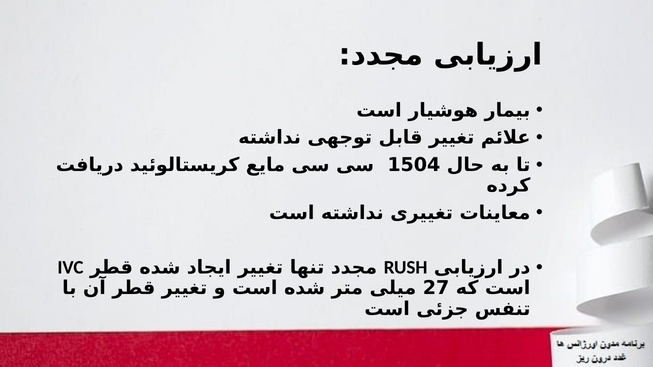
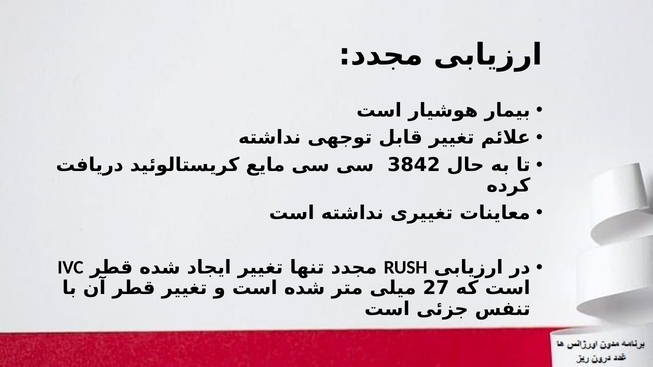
1504: 1504 -> 3842
